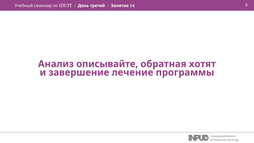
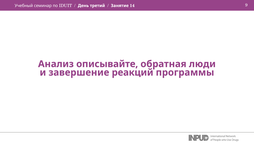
хотят: хотят -> люди
лечение: лечение -> реакций
